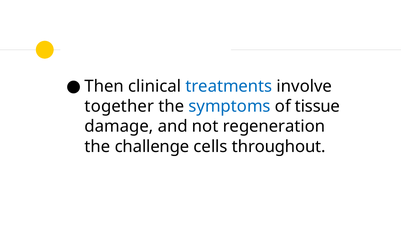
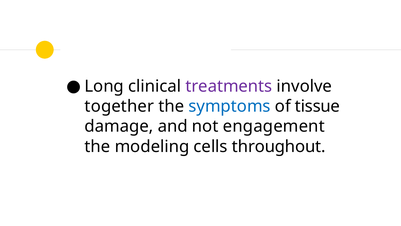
Then: Then -> Long
treatments colour: blue -> purple
regeneration: regeneration -> engagement
challenge: challenge -> modeling
